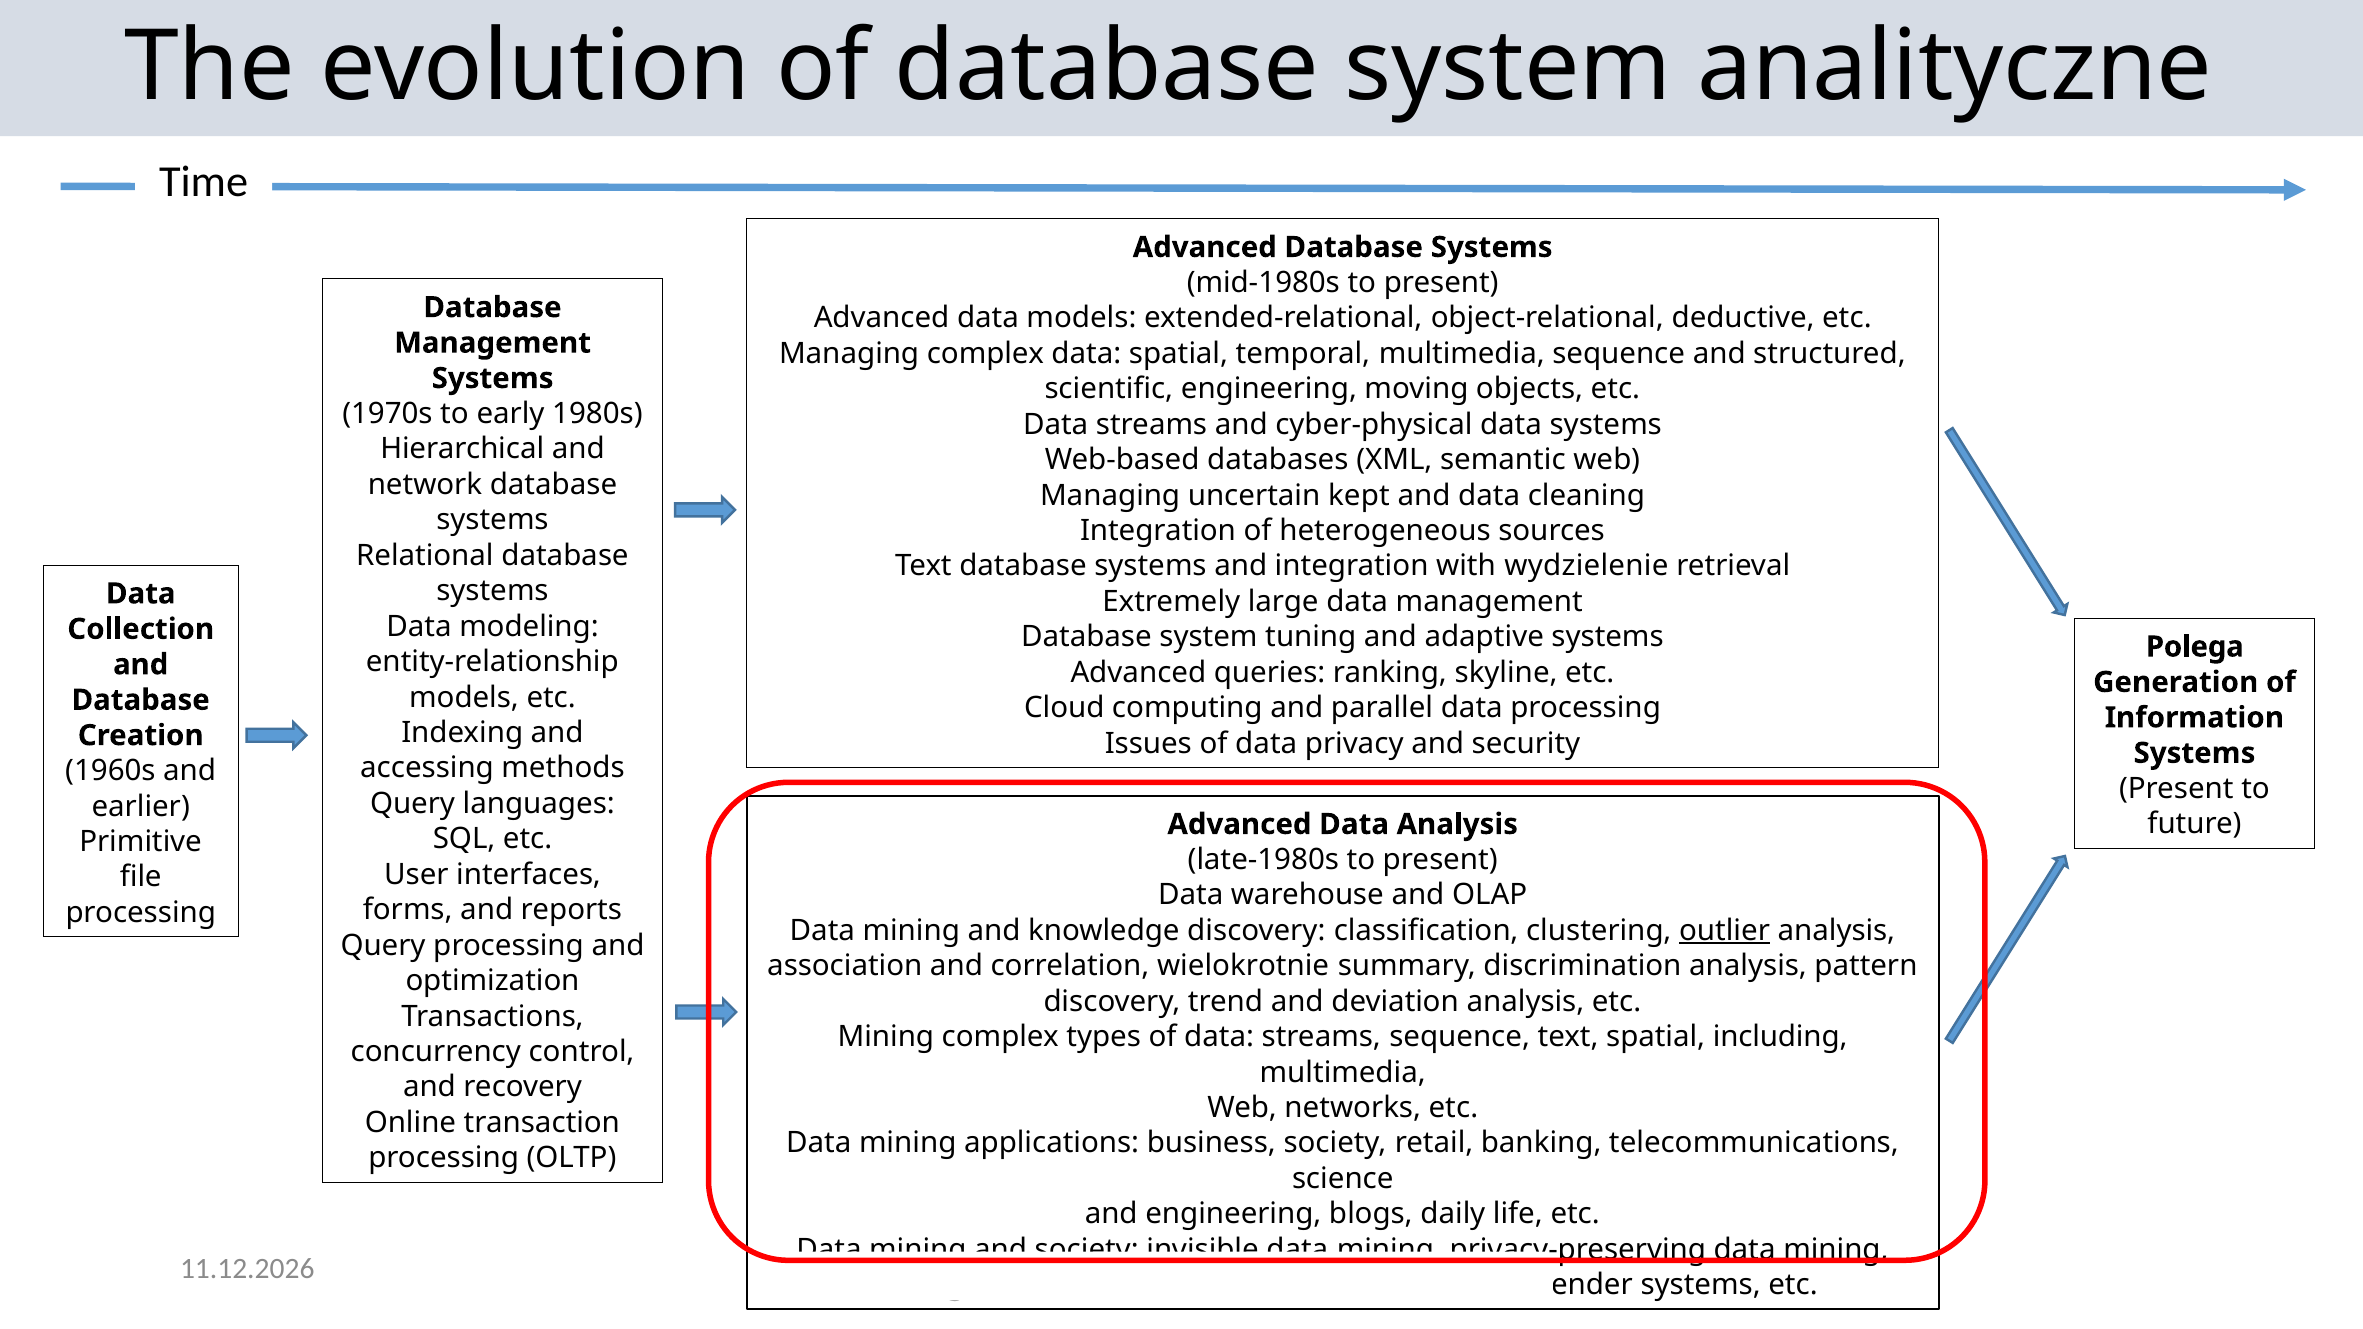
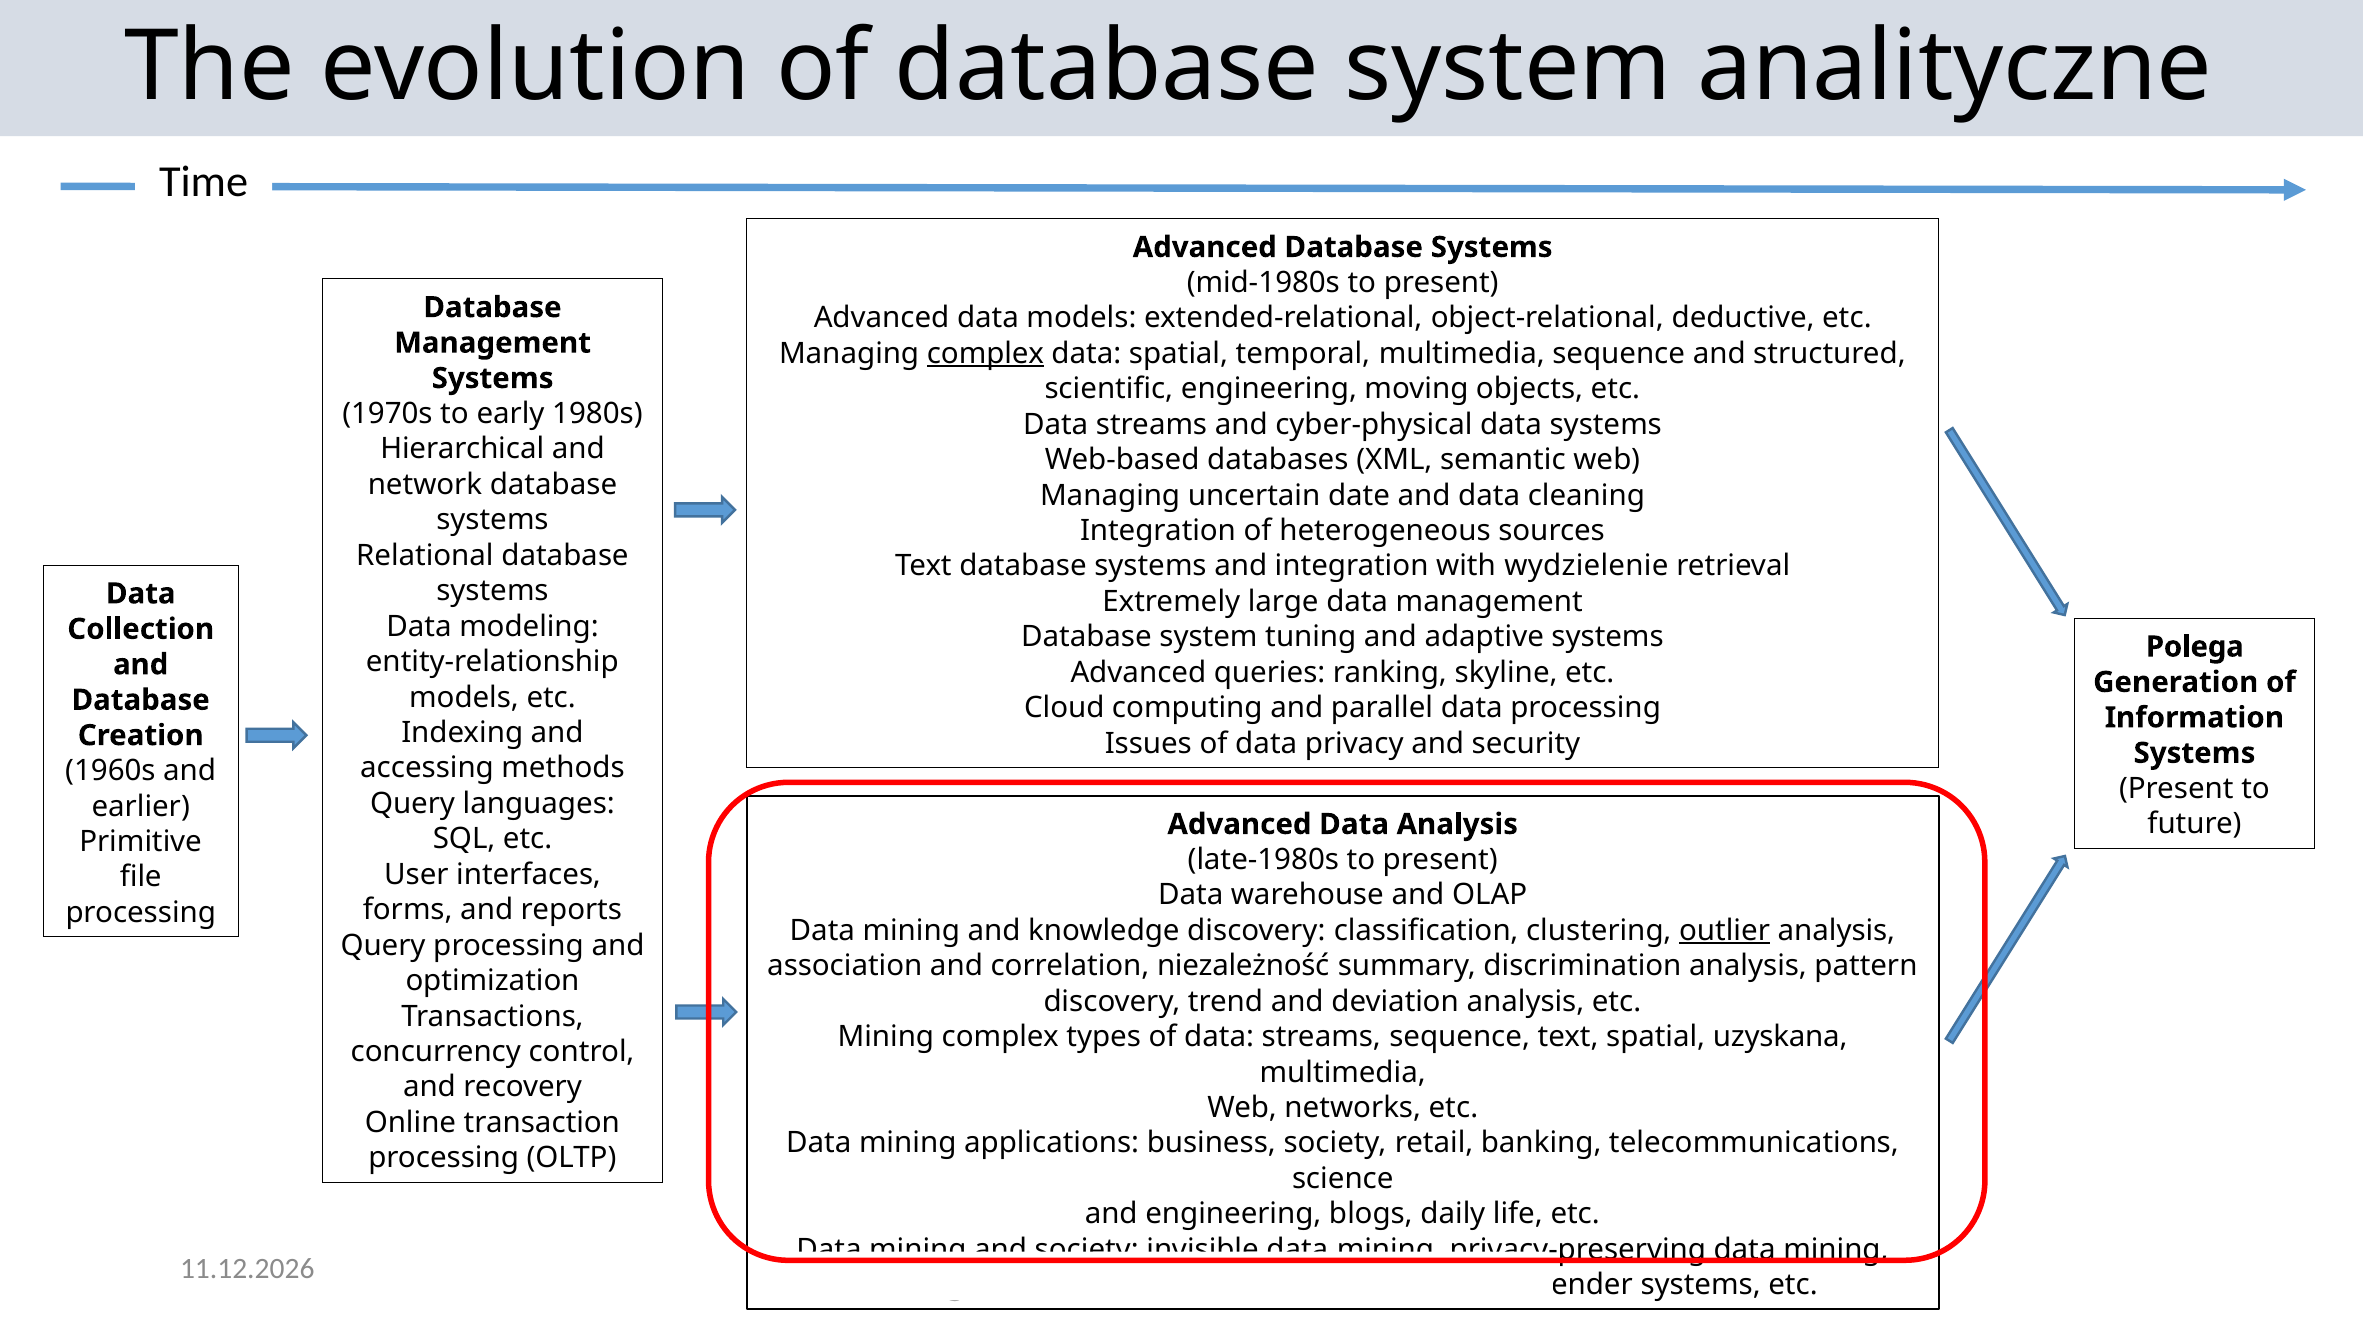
complex at (985, 354) underline: none -> present
kept: kept -> date
wielokrotnie: wielokrotnie -> niezależność
including: including -> uzyskana
